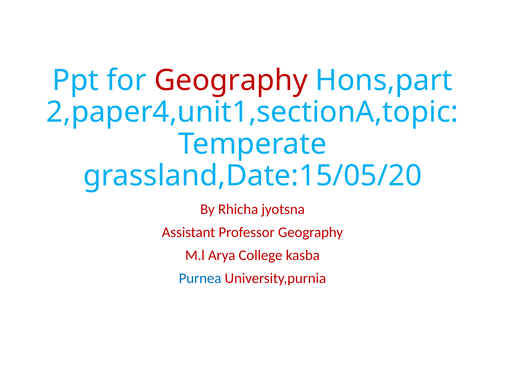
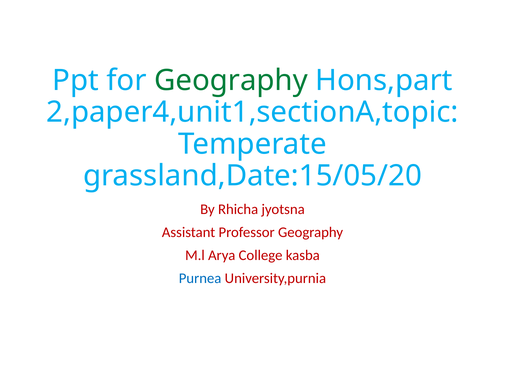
Geography at (231, 80) colour: red -> green
